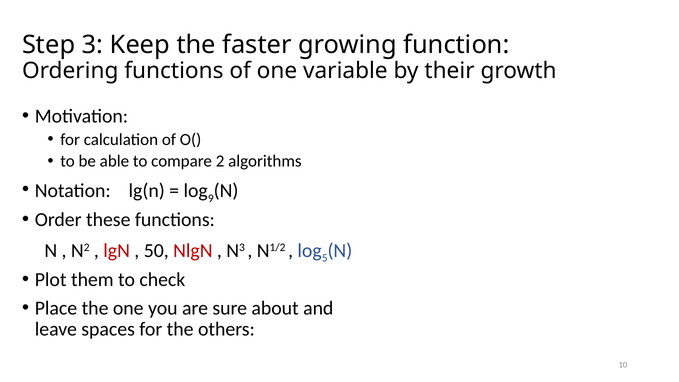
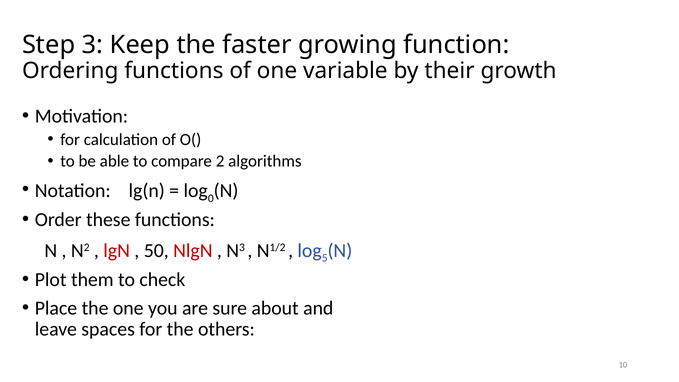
9: 9 -> 0
